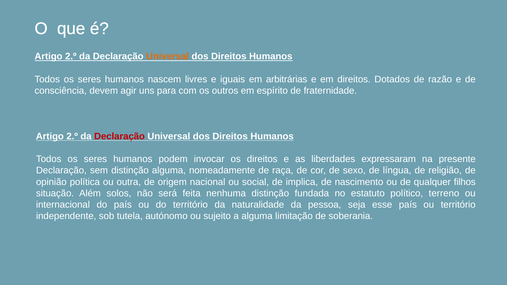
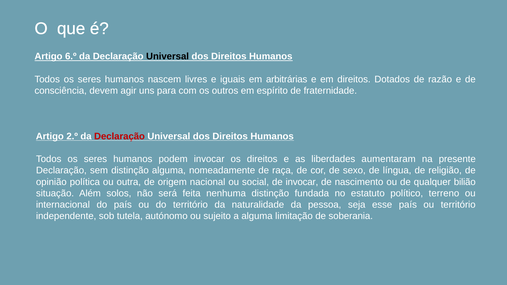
2.º at (71, 57): 2.º -> 6.º
Universal at (168, 57) colour: orange -> black
expressaram: expressaram -> aumentaram
de implica: implica -> invocar
filhos: filhos -> bilião
